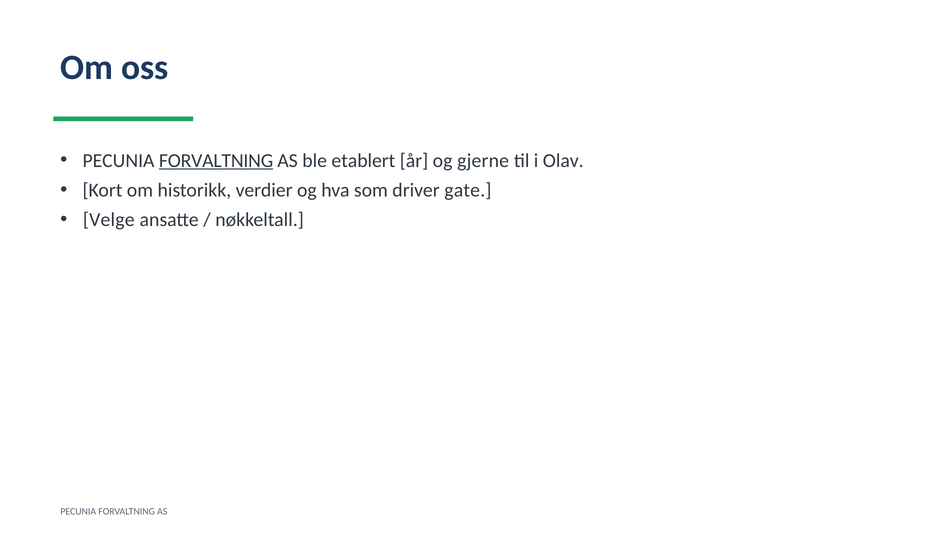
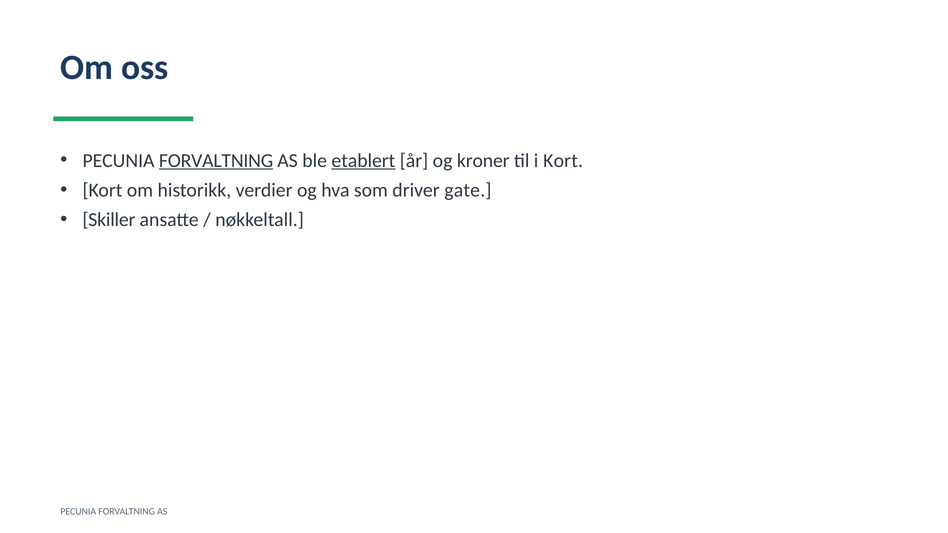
etablert underline: none -> present
gjerne: gjerne -> kroner
i Olav: Olav -> Kort
Velge: Velge -> Skiller
